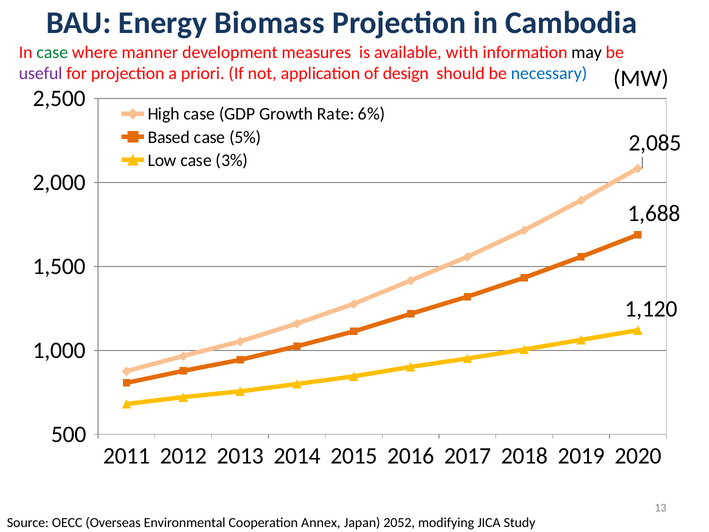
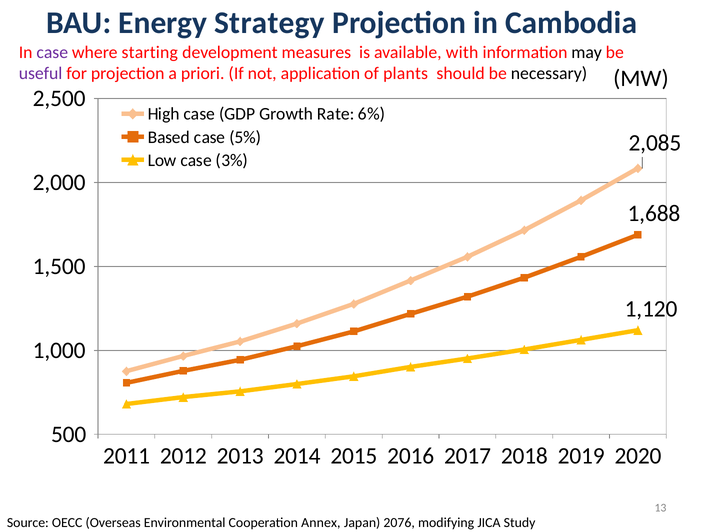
Biomass: Biomass -> Strategy
case at (52, 52) colour: green -> purple
manner: manner -> starting
design: design -> plants
necessary colour: blue -> black
2052: 2052 -> 2076
